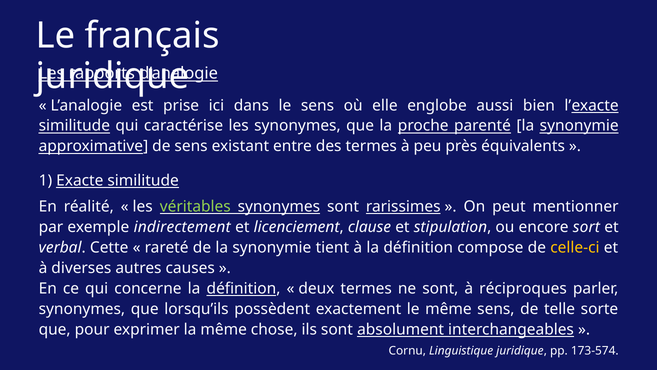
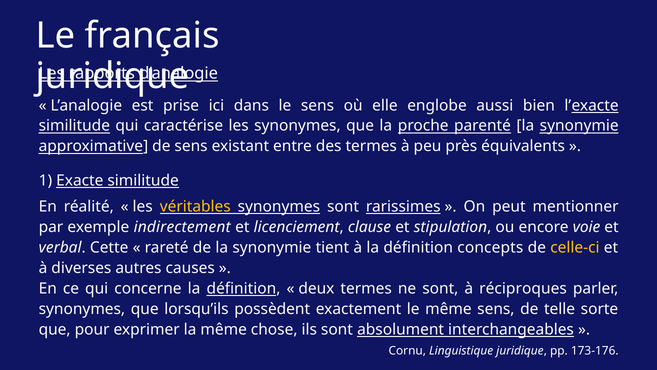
véritables colour: light green -> yellow
sort: sort -> voie
compose: compose -> concepts
173-574: 173-574 -> 173-176
